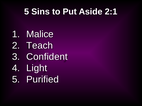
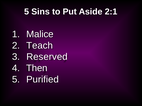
Confident: Confident -> Reserved
Light: Light -> Then
